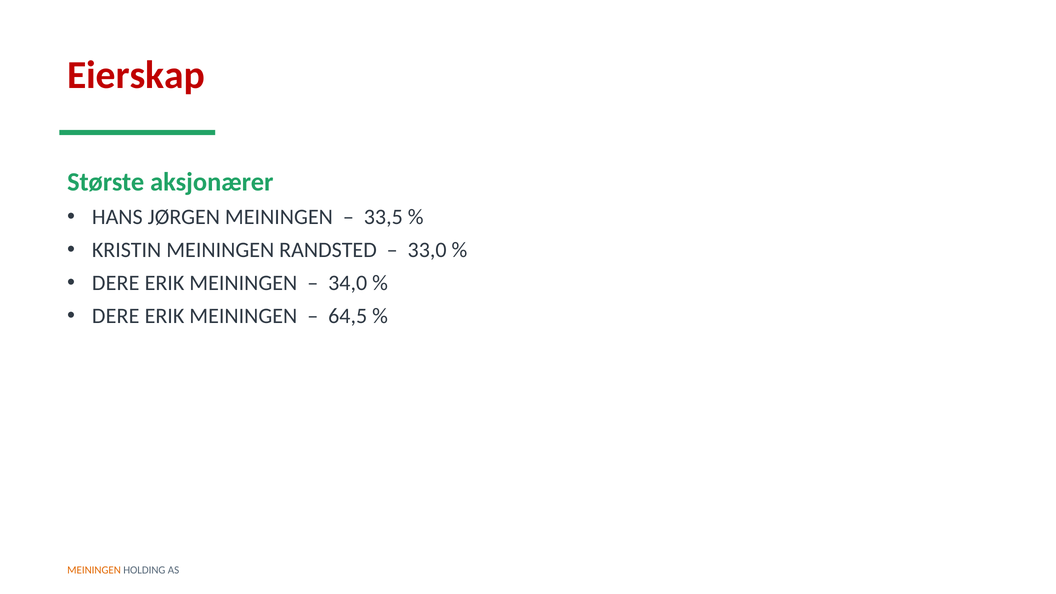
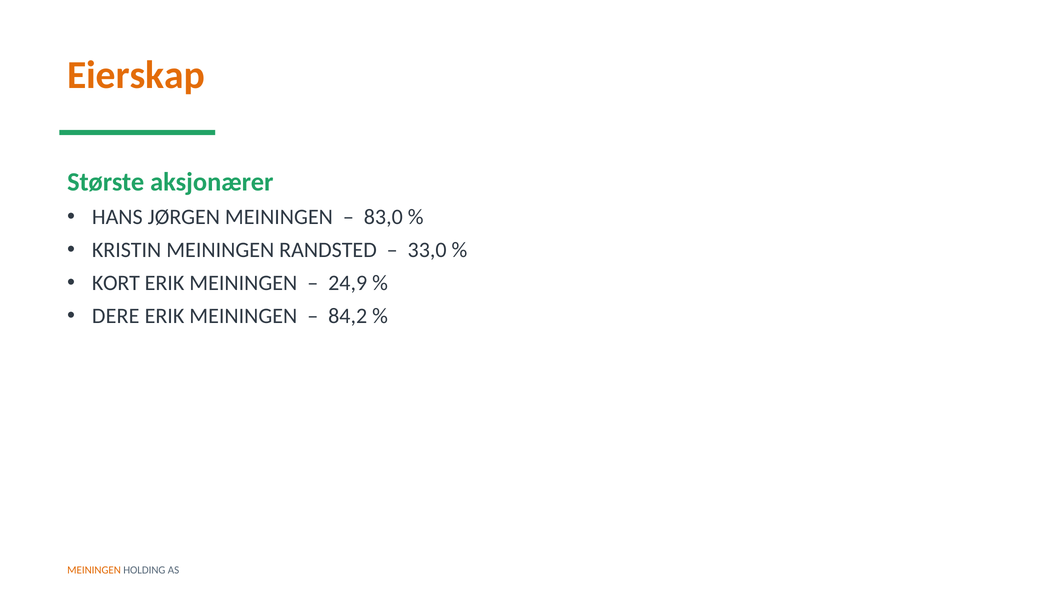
Eierskap colour: red -> orange
33,5: 33,5 -> 83,0
DERE at (116, 283): DERE -> KORT
34,0: 34,0 -> 24,9
64,5: 64,5 -> 84,2
